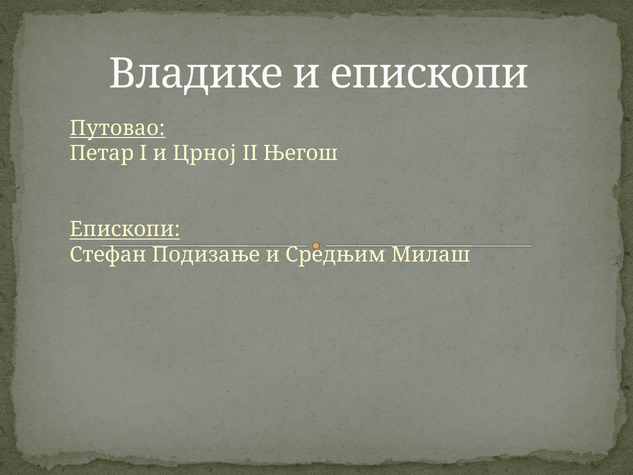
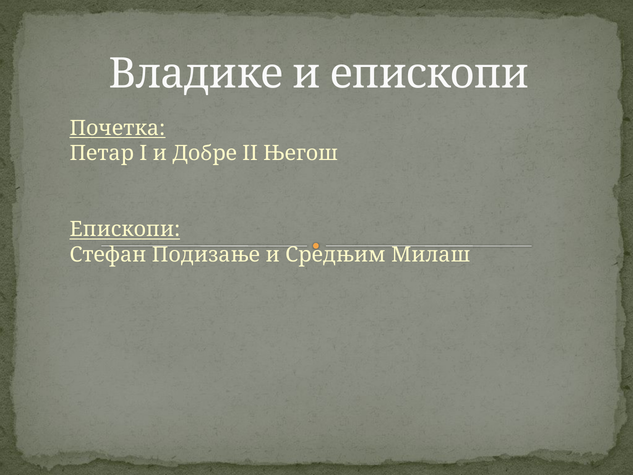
Путовао: Путовао -> Почетка
Црној: Црној -> Добре
